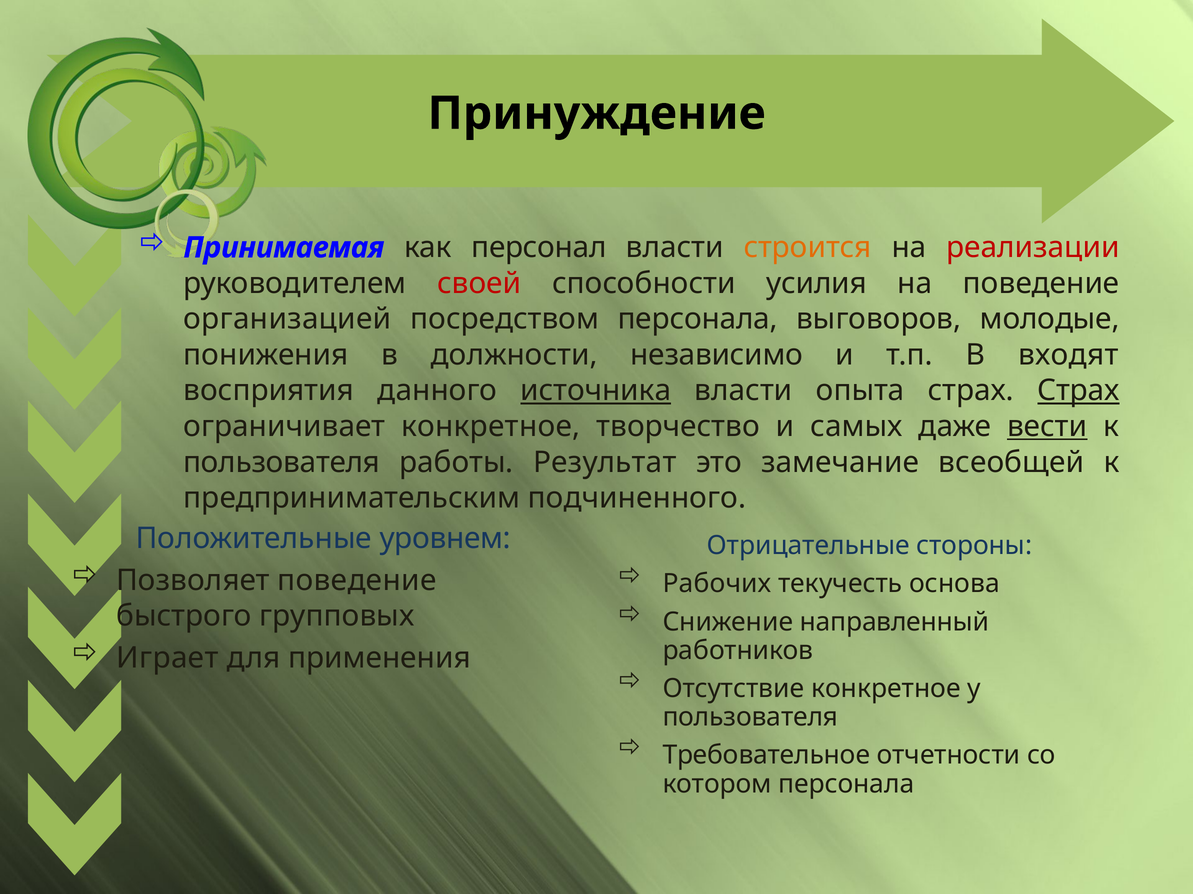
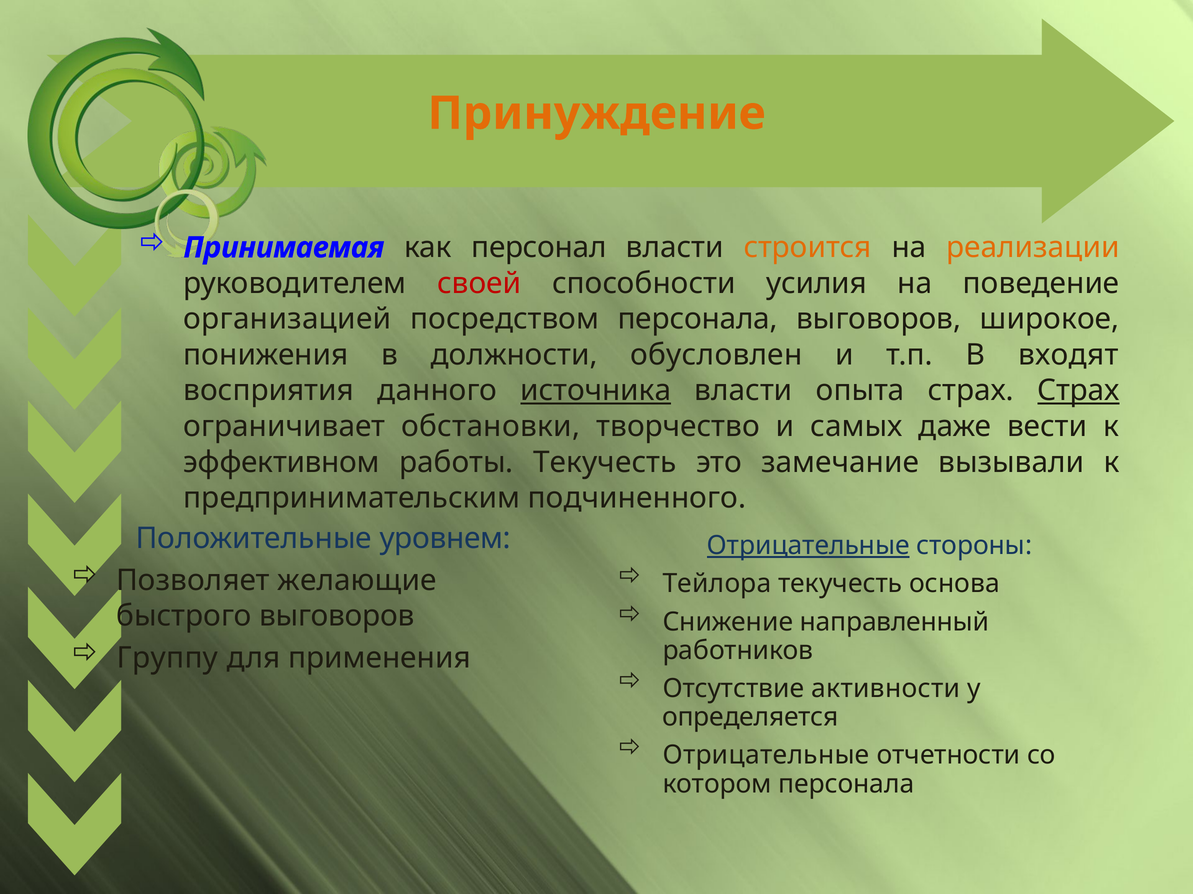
Принуждение colour: black -> orange
реализации colour: red -> orange
молодые: молодые -> широкое
независимо: независимо -> обусловлен
ограничивает конкретное: конкретное -> обстановки
вести underline: present -> none
пользователя at (282, 463): пользователя -> эффективном
работы Результат: Результат -> Текучесть
всеобщей: всеобщей -> вызывали
Отрицательные at (808, 546) underline: none -> present
Позволяет поведение: поведение -> желающие
Рабочих: Рабочих -> Тейлора
быстрого групповых: групповых -> выговоров
Играет: Играет -> Группу
Отсутствие конкретное: конкретное -> активности
пользователя at (750, 718): пользователя -> определяется
Требовательное at (766, 756): Требовательное -> Отрицательные
